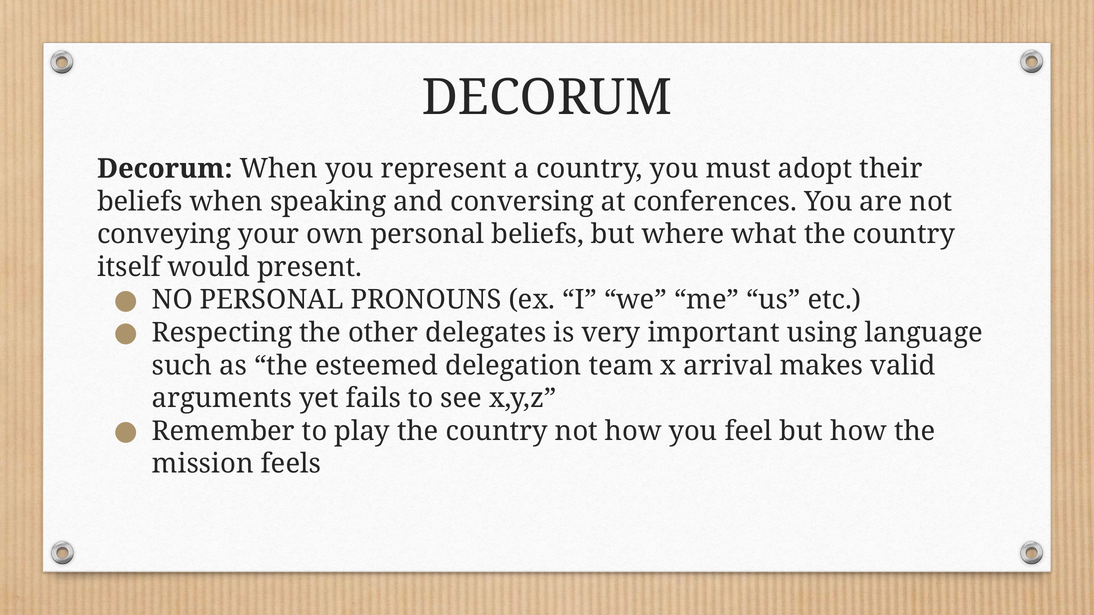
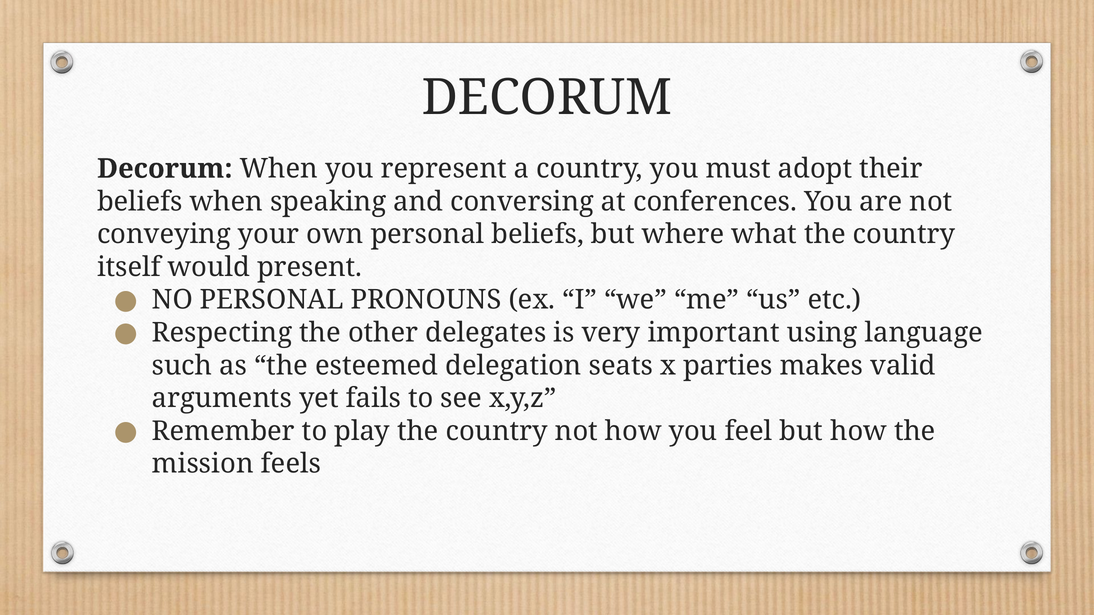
team: team -> seats
arrival: arrival -> parties
